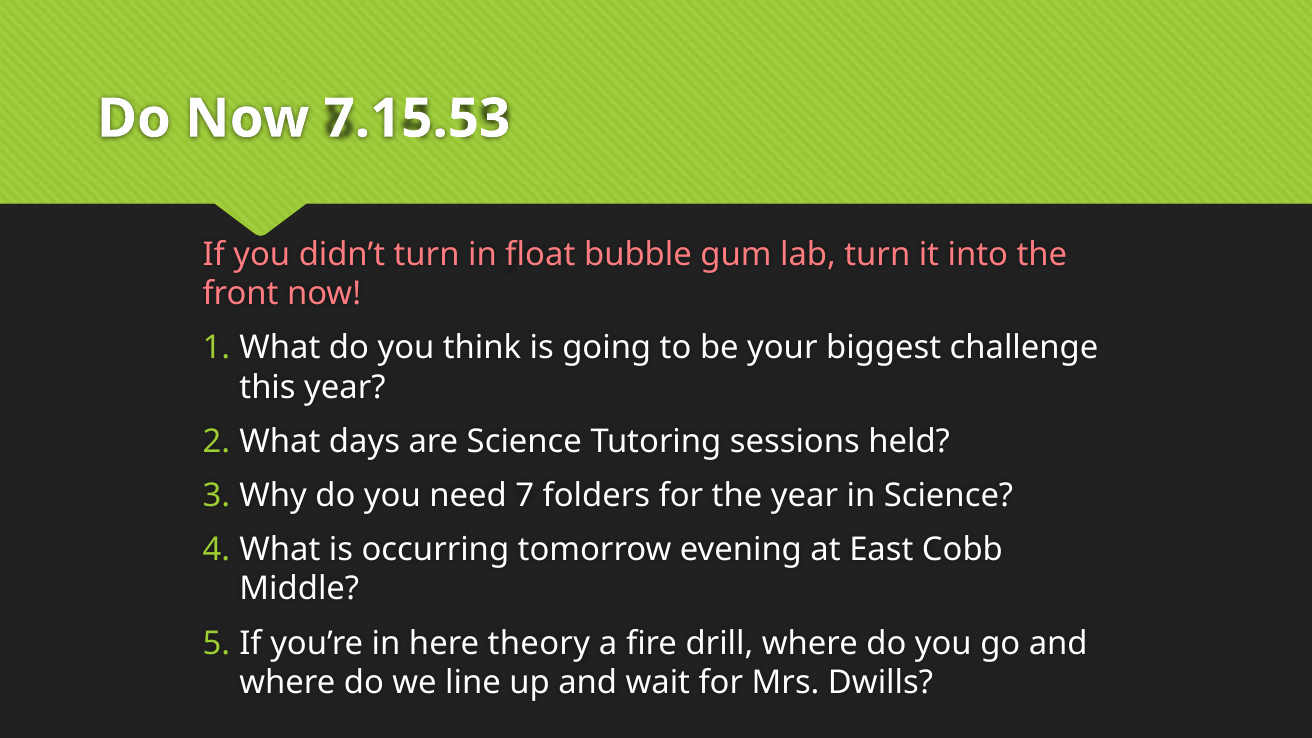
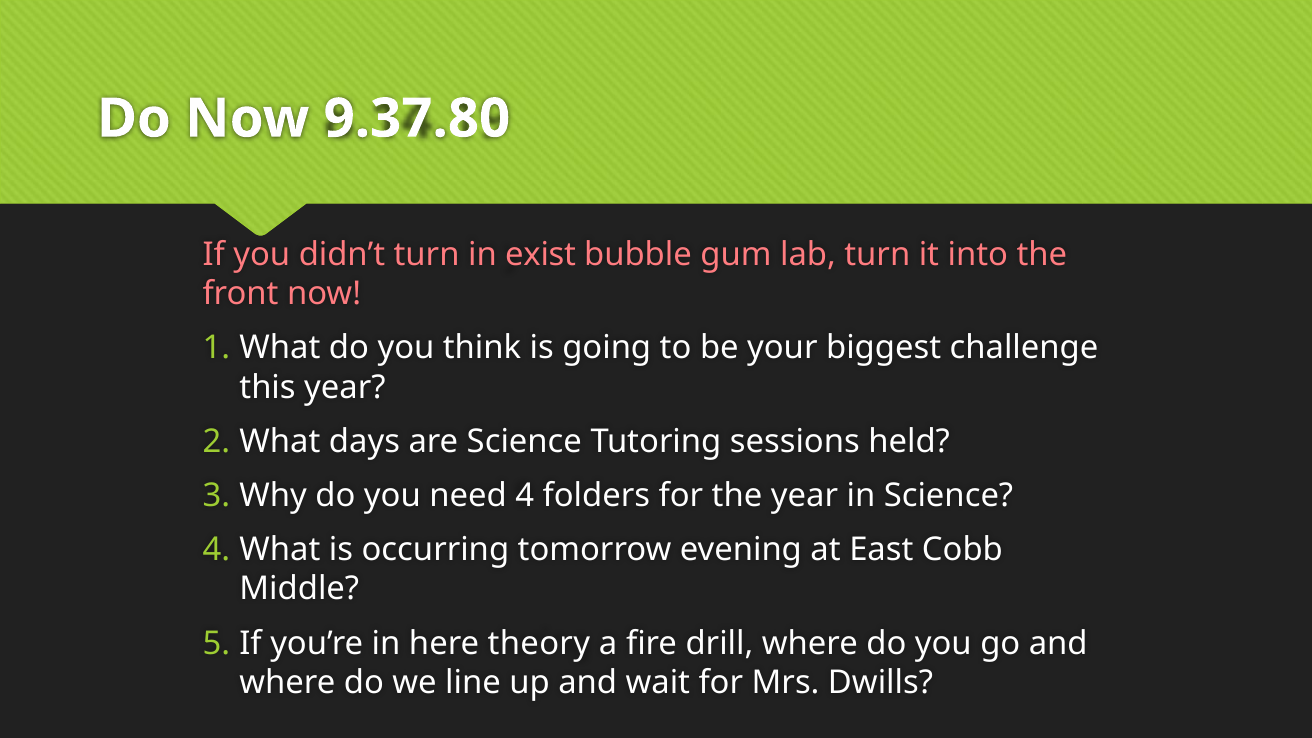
7.15.53: 7.15.53 -> 9.37.80
float: float -> exist
need 7: 7 -> 4
